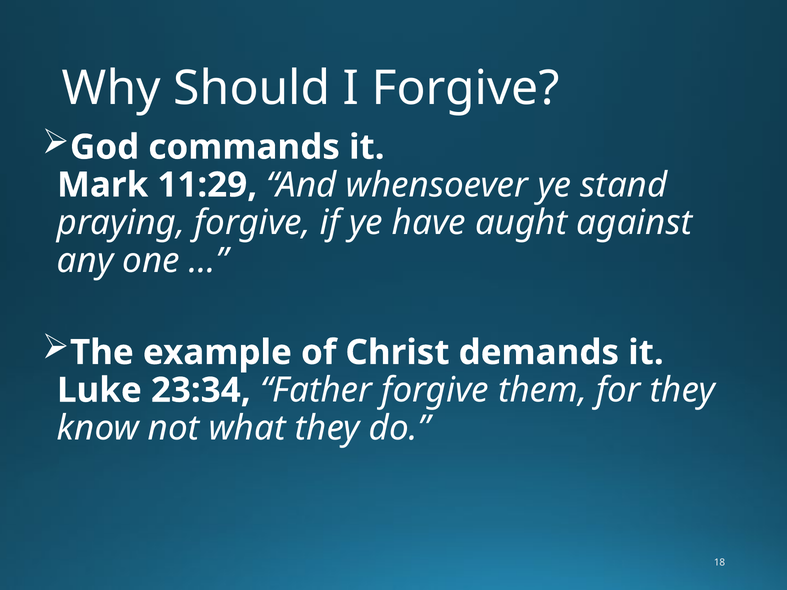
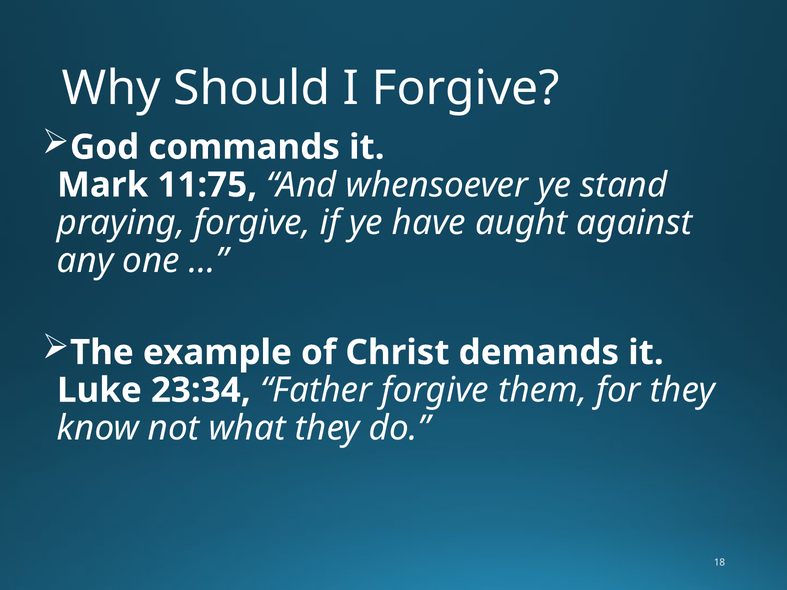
11:29: 11:29 -> 11:75
